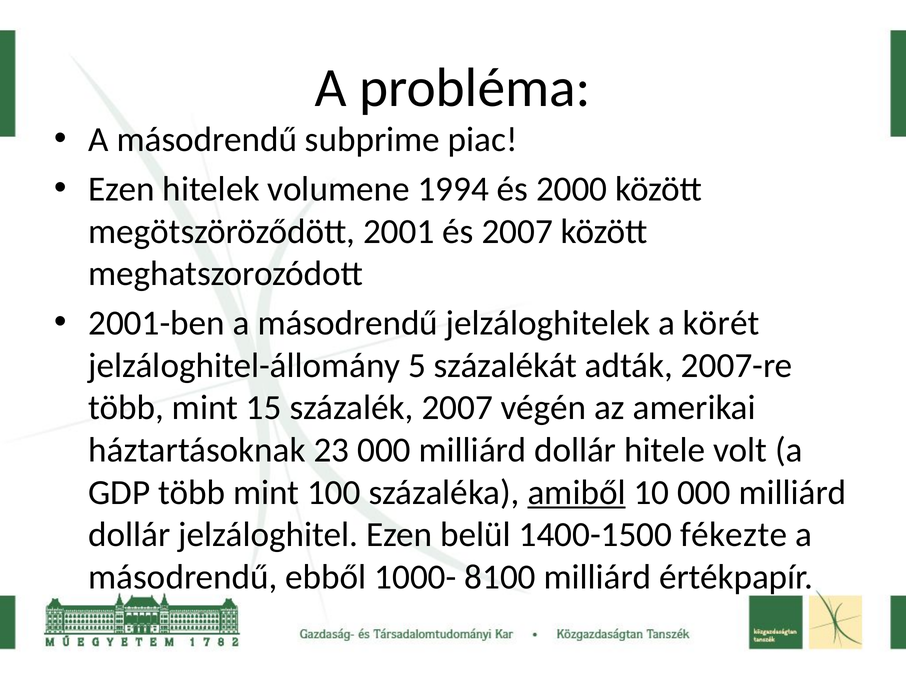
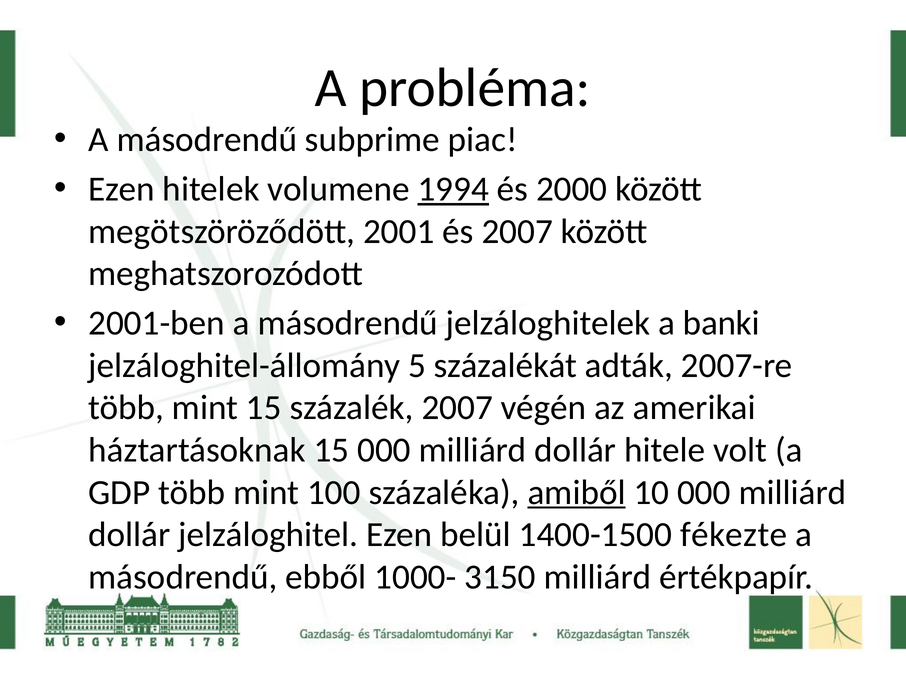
1994 underline: none -> present
körét: körét -> banki
háztartásoknak 23: 23 -> 15
8100: 8100 -> 3150
